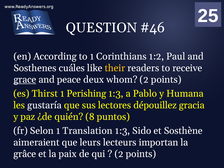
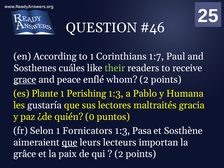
1:2: 1:2 -> 1:7
their colour: yellow -> light green
deux: deux -> enflé
Thirst: Thirst -> Plante
dépouillez: dépouillez -> maltraités
8: 8 -> 0
Translation: Translation -> Fornicators
Sido: Sido -> Pasa
que at (70, 142) underline: none -> present
